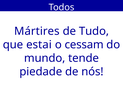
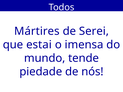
Tudo: Tudo -> Serei
cessam: cessam -> imensa
